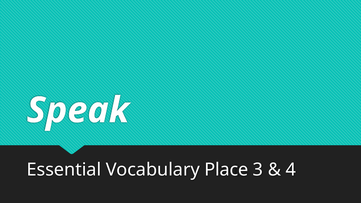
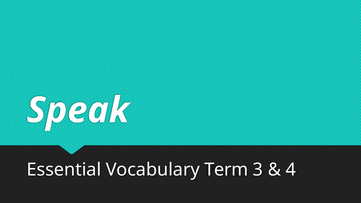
Place: Place -> Term
